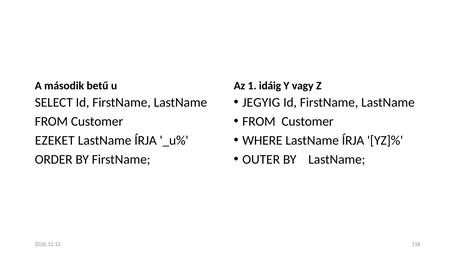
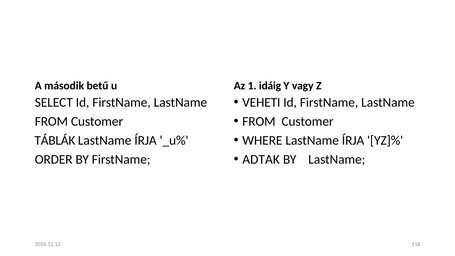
JEGYIG: JEGYIG -> VEHETI
EZEKET: EZEKET -> TÁBLÁK
OUTER: OUTER -> ADTAK
